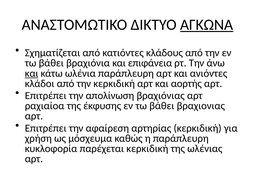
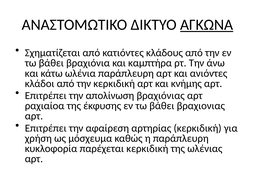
επιφάνεια: επιφάνεια -> καμπτήρα
και at (32, 73) underline: present -> none
αορτής: αορτής -> κνήμης
